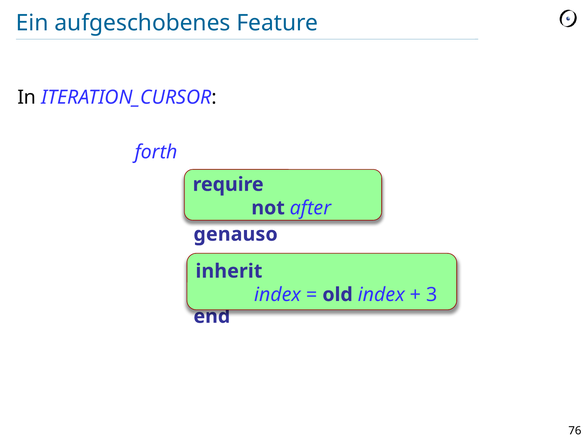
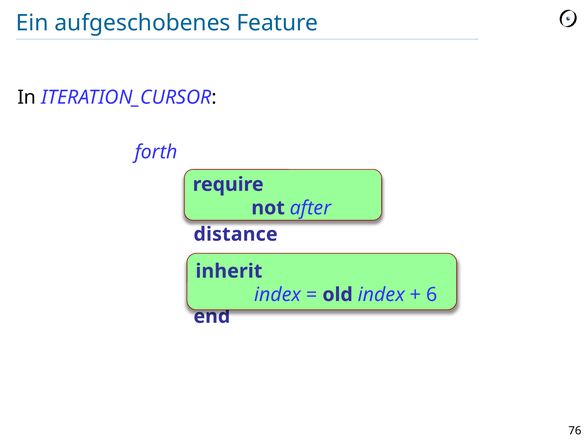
genauso: genauso -> distance
3: 3 -> 6
